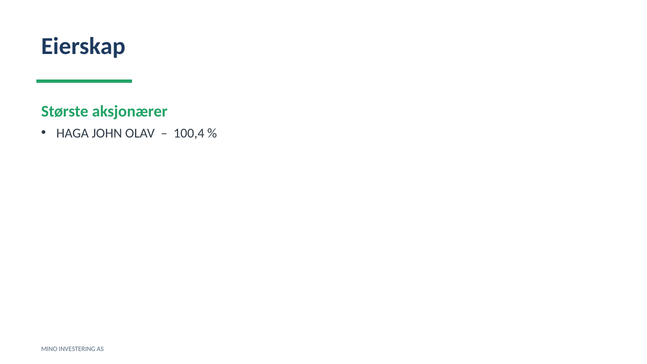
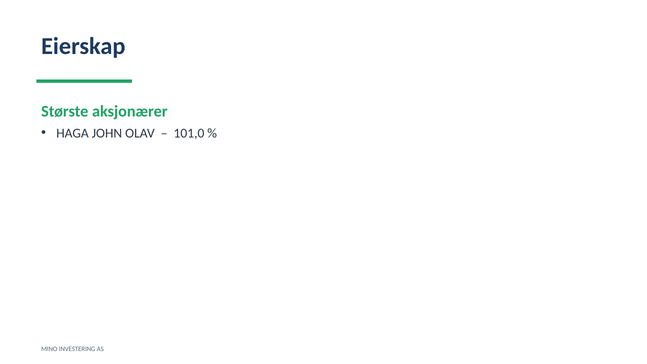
100,4: 100,4 -> 101,0
